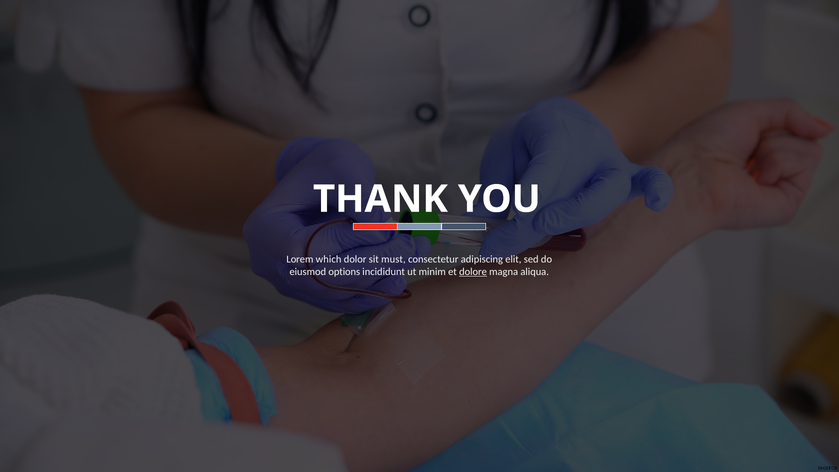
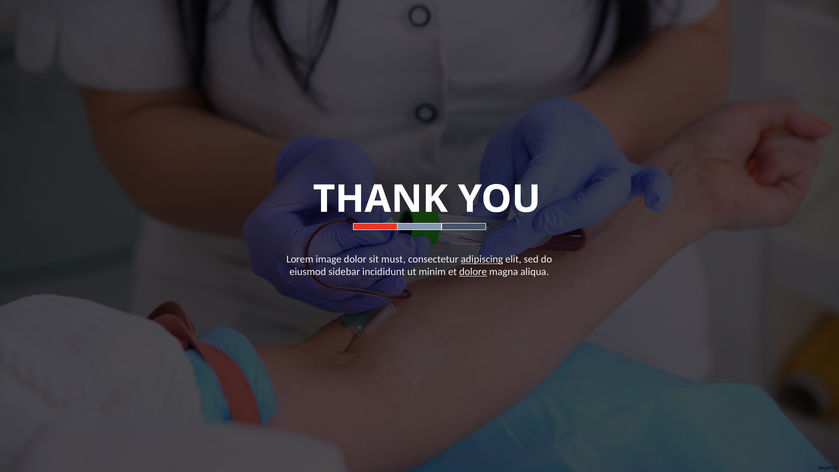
which: which -> image
adipiscing underline: none -> present
options: options -> sidebar
